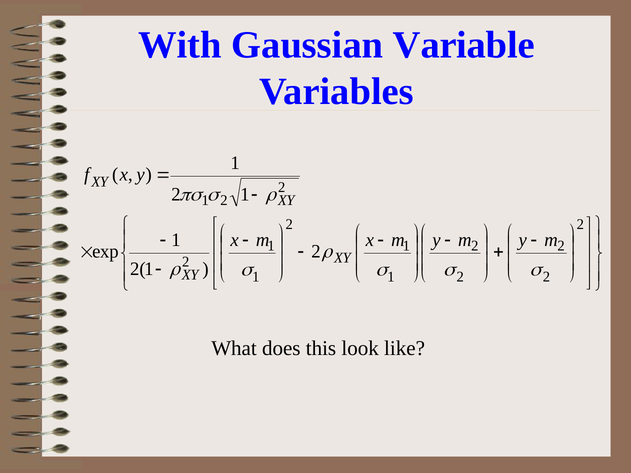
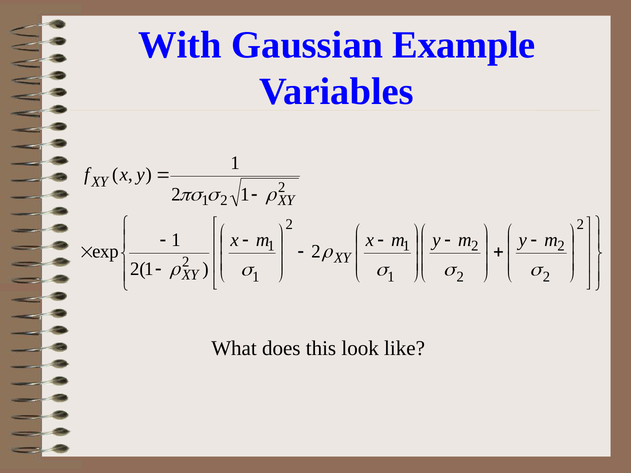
Variable: Variable -> Example
